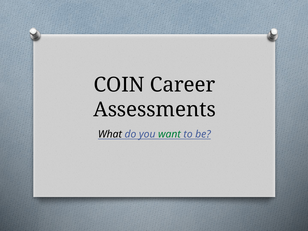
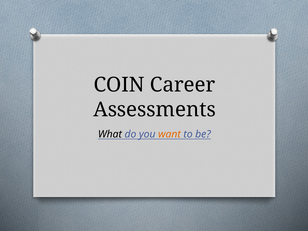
want colour: green -> orange
